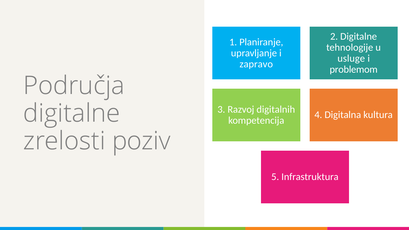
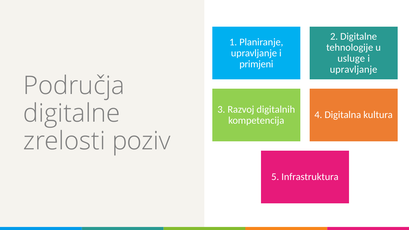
zapravo: zapravo -> primjeni
problemom at (354, 70): problemom -> upravljanje
